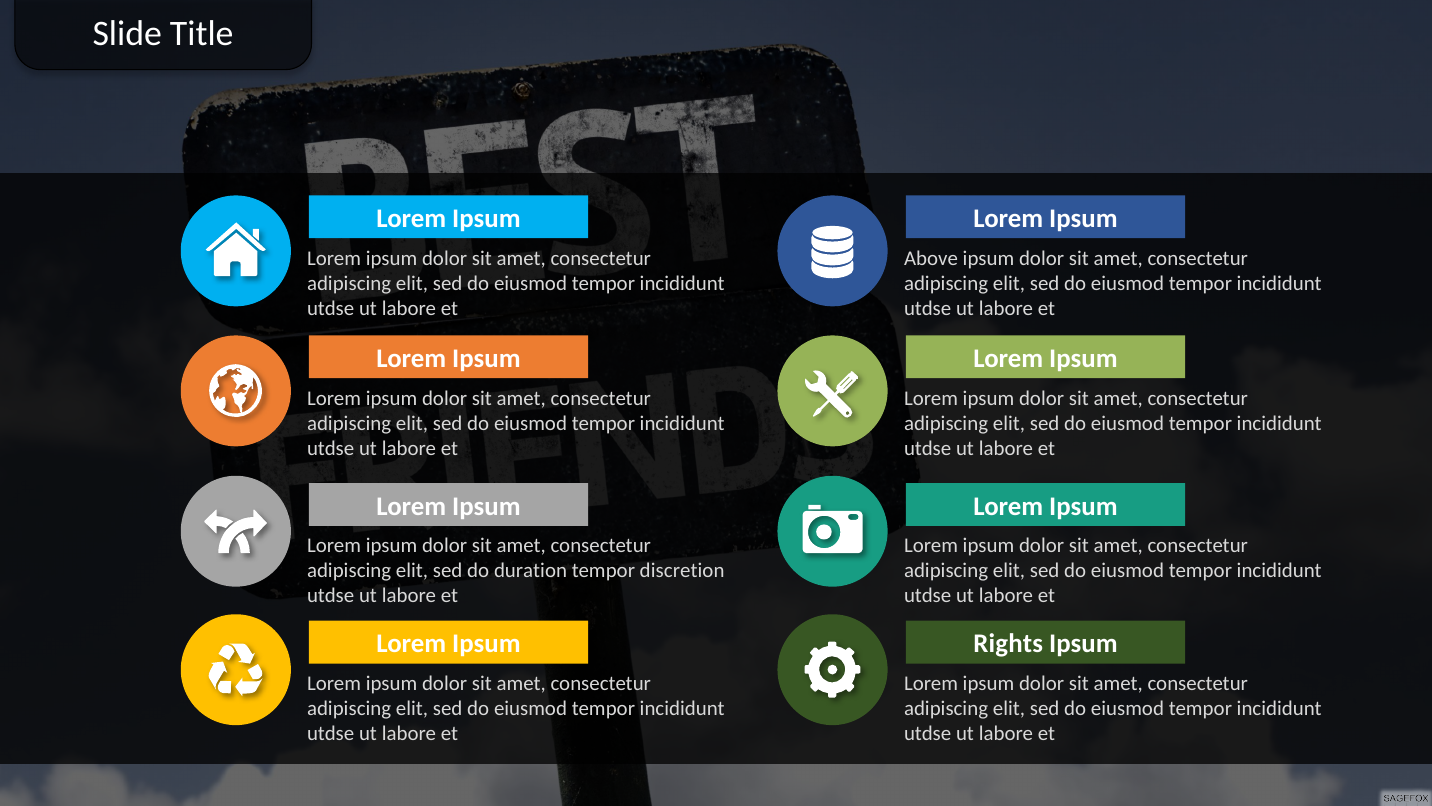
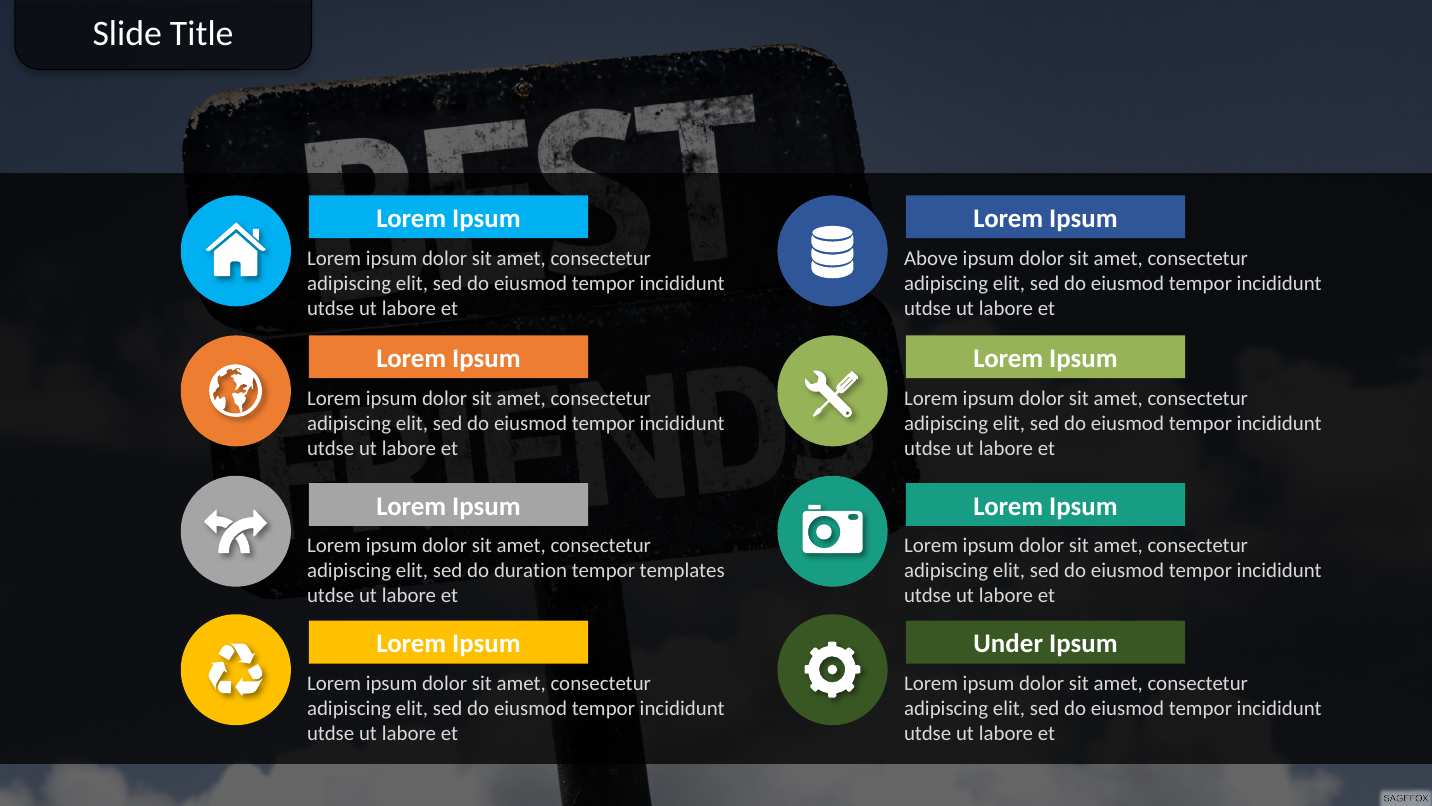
discretion: discretion -> templates
Rights: Rights -> Under
